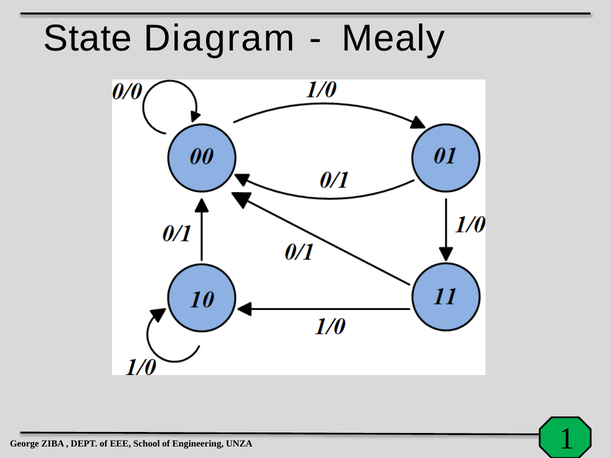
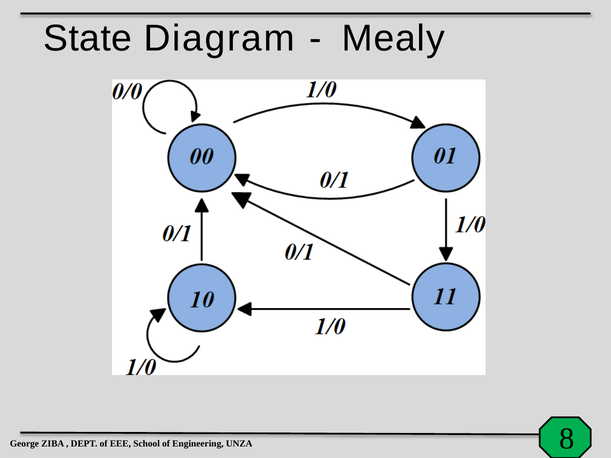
1: 1 -> 8
